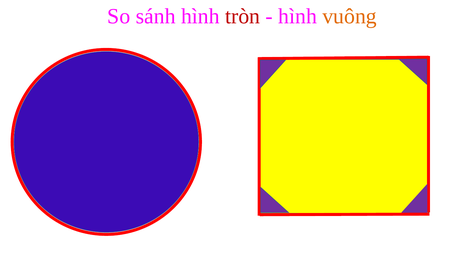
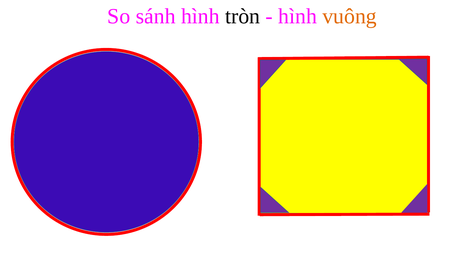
tròn colour: red -> black
